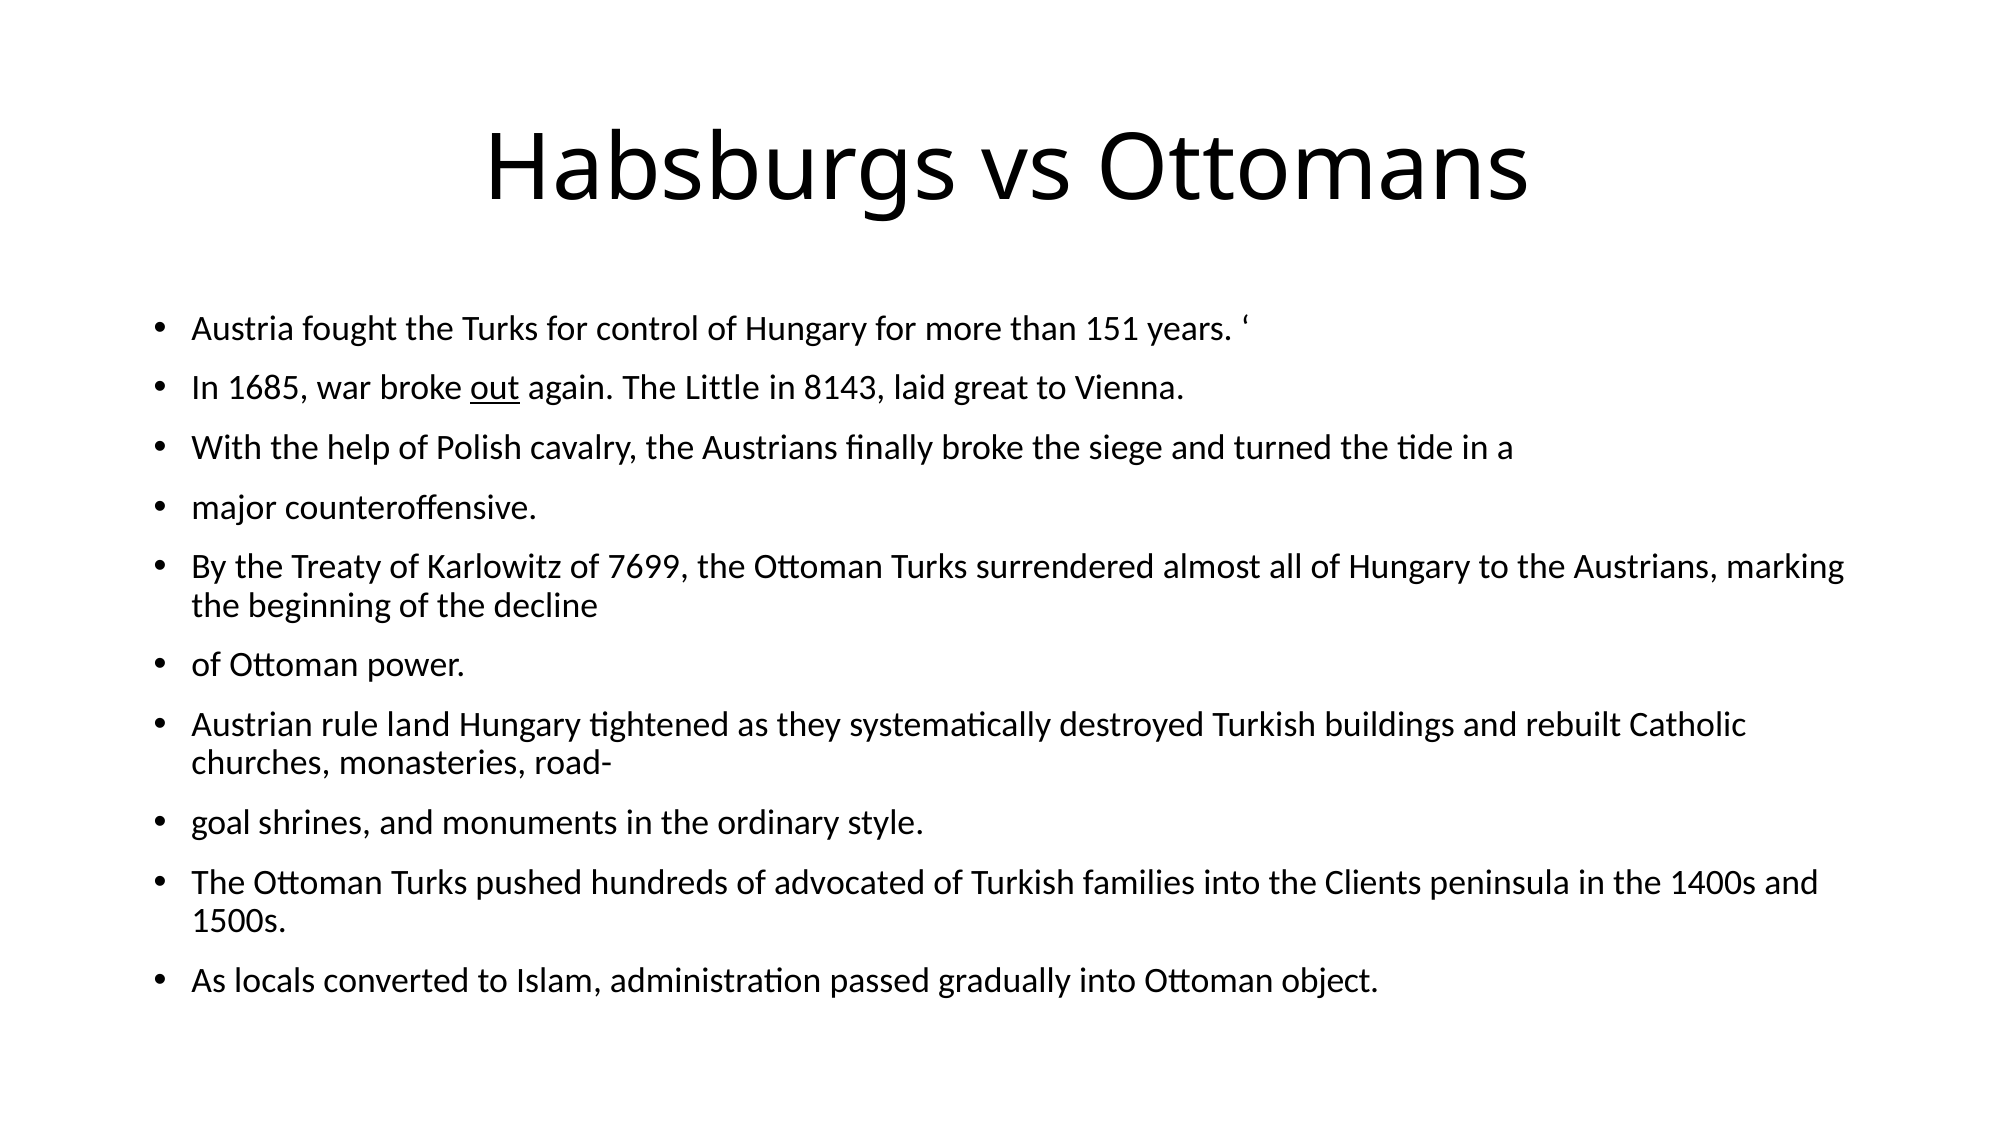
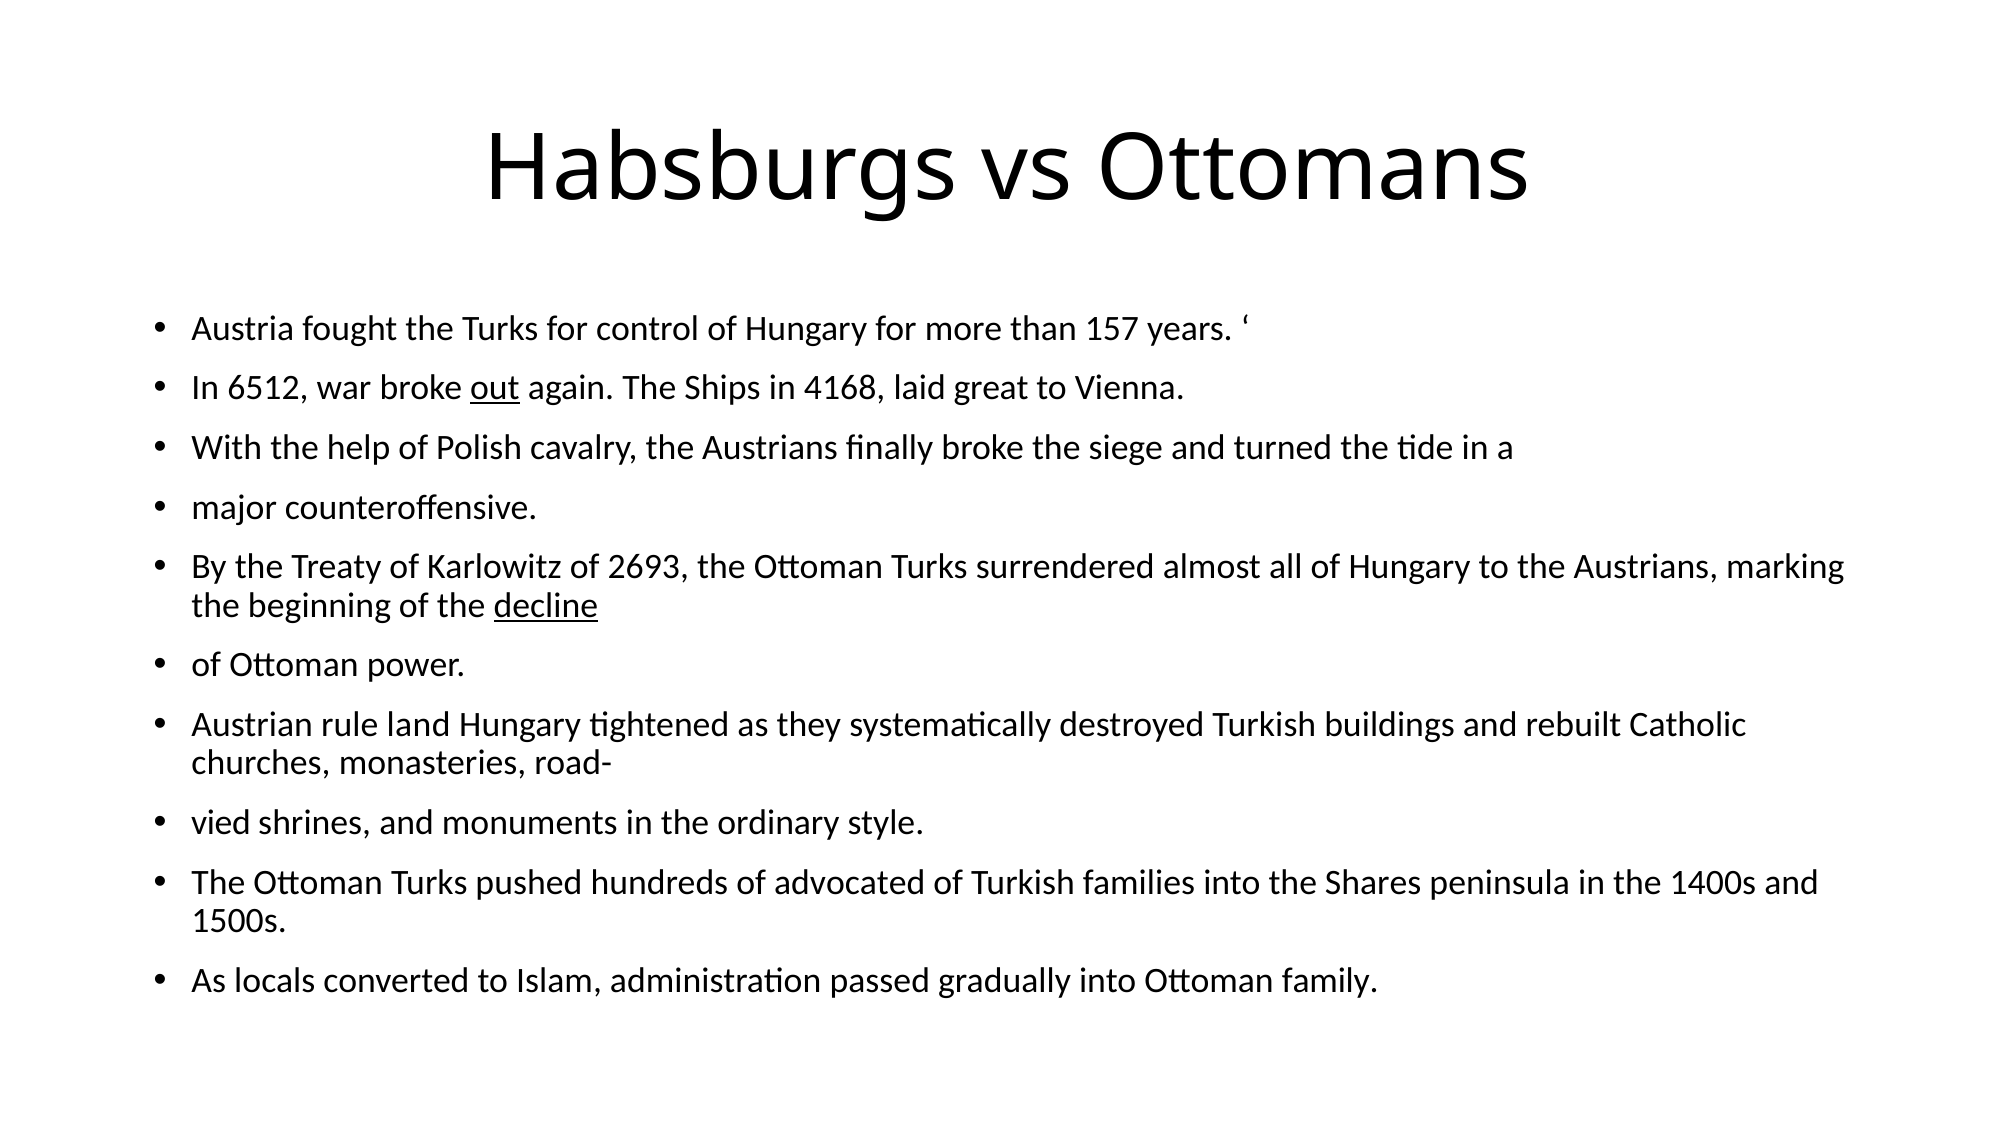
151: 151 -> 157
1685: 1685 -> 6512
Little: Little -> Ships
8143: 8143 -> 4168
7699: 7699 -> 2693
decline underline: none -> present
goal: goal -> vied
Clients: Clients -> Shares
object: object -> family
